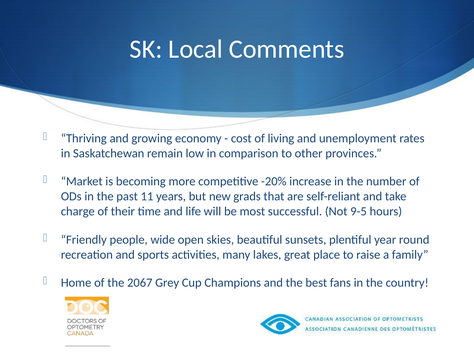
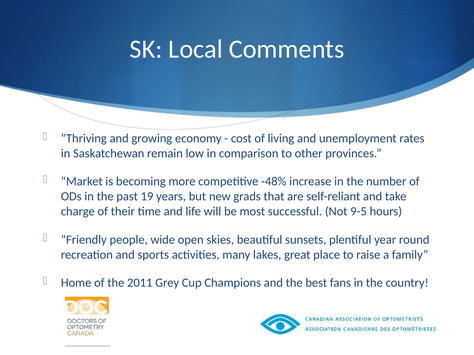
-20%: -20% -> -48%
11: 11 -> 19
2067: 2067 -> 2011
